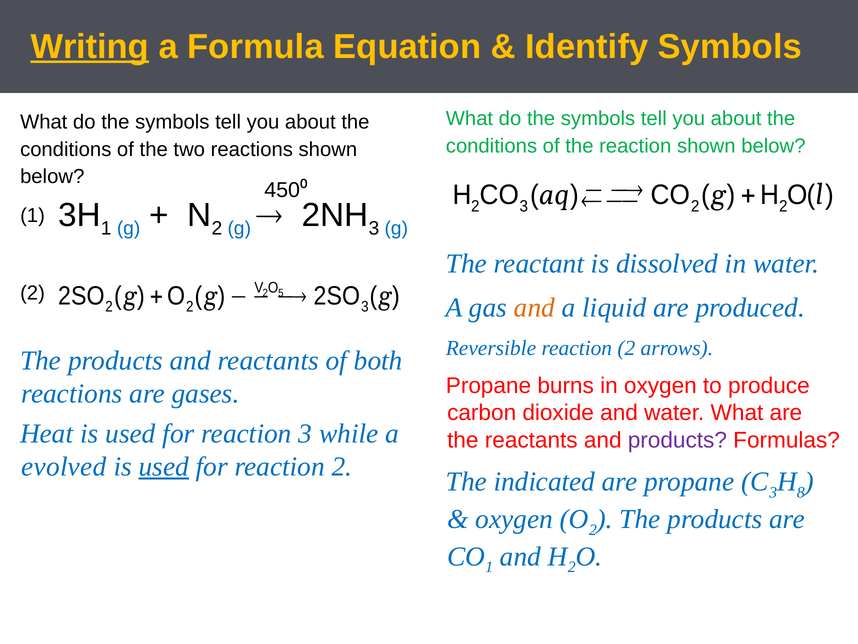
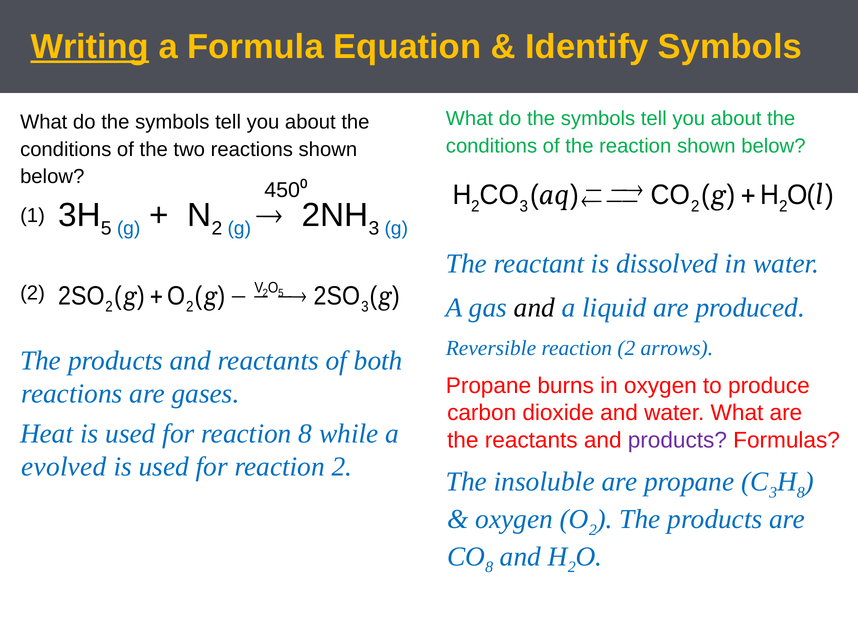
1 at (106, 228): 1 -> 5
and at (534, 308) colour: orange -> black
reaction 3: 3 -> 8
used at (164, 466) underline: present -> none
indicated: indicated -> insoluble
1 at (489, 567): 1 -> 8
